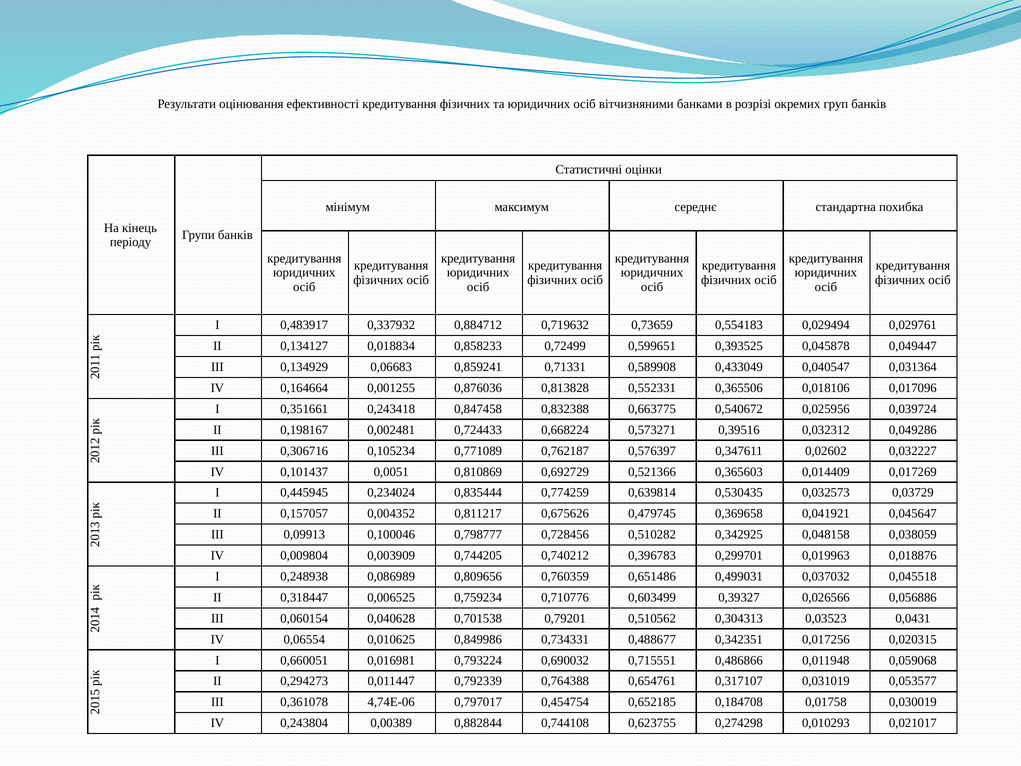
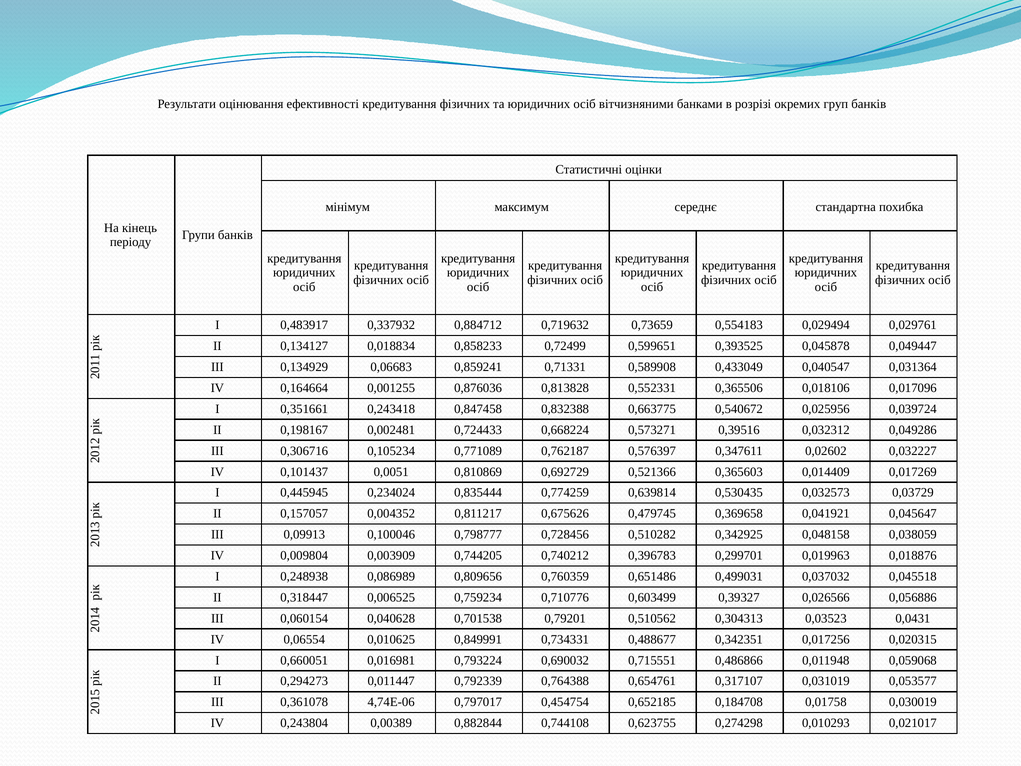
0,849986: 0,849986 -> 0,849991
